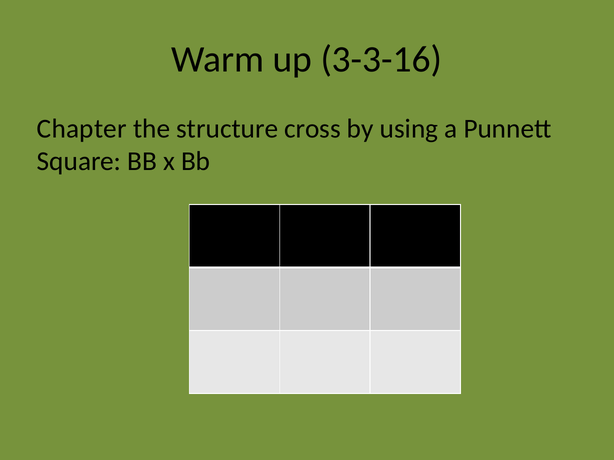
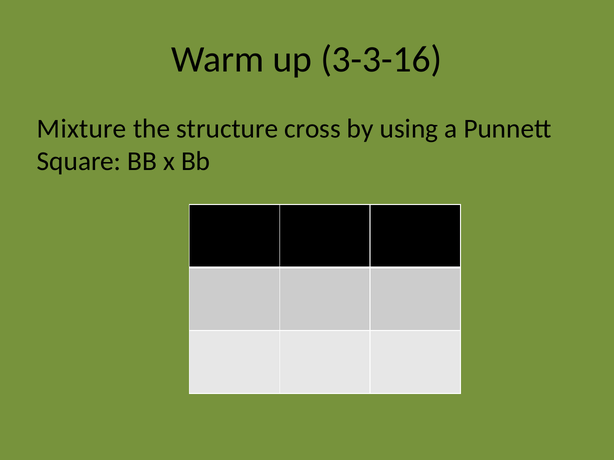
Chapter: Chapter -> Mixture
